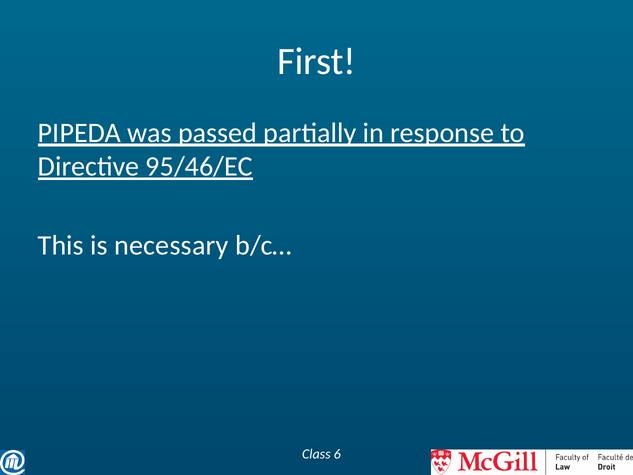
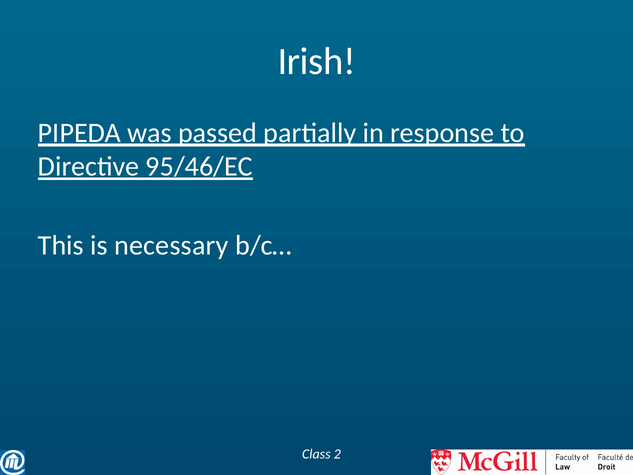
First: First -> Irish
6: 6 -> 2
